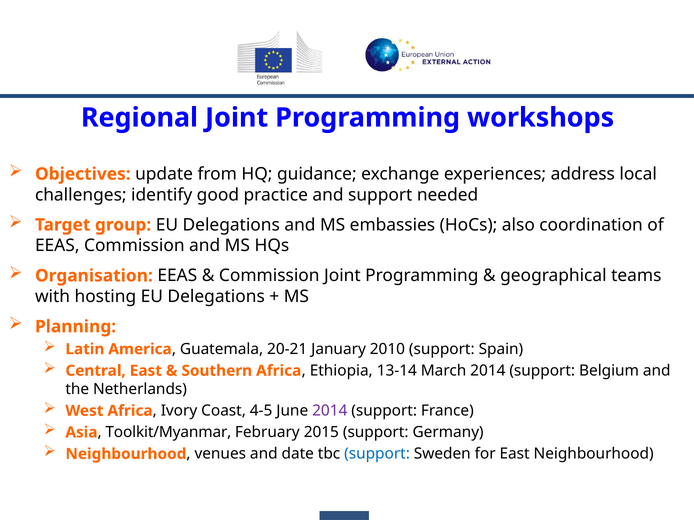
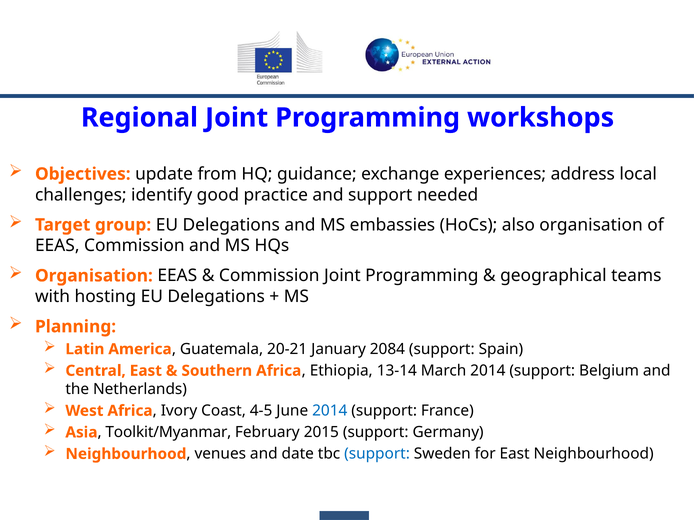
also coordination: coordination -> organisation
2010: 2010 -> 2084
2014 at (330, 411) colour: purple -> blue
